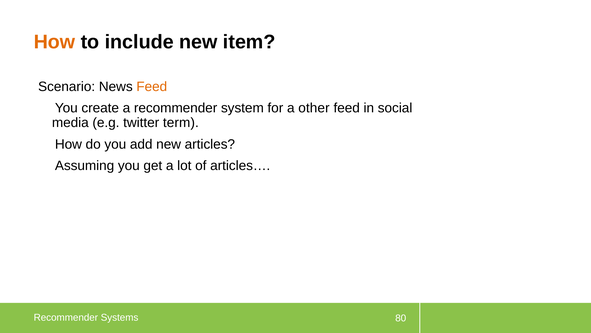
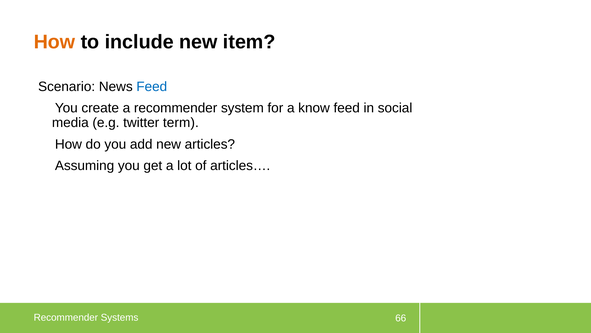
Feed at (152, 87) colour: orange -> blue
other: other -> know
80: 80 -> 66
